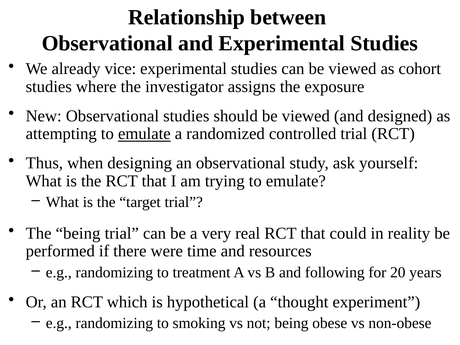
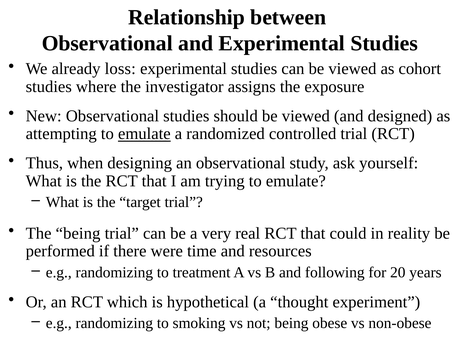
vice: vice -> loss
